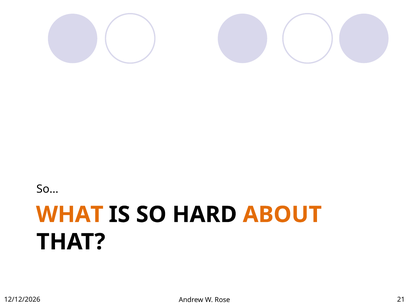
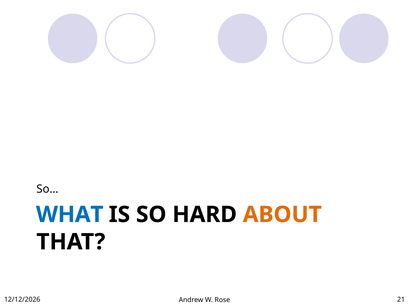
WHAT colour: orange -> blue
